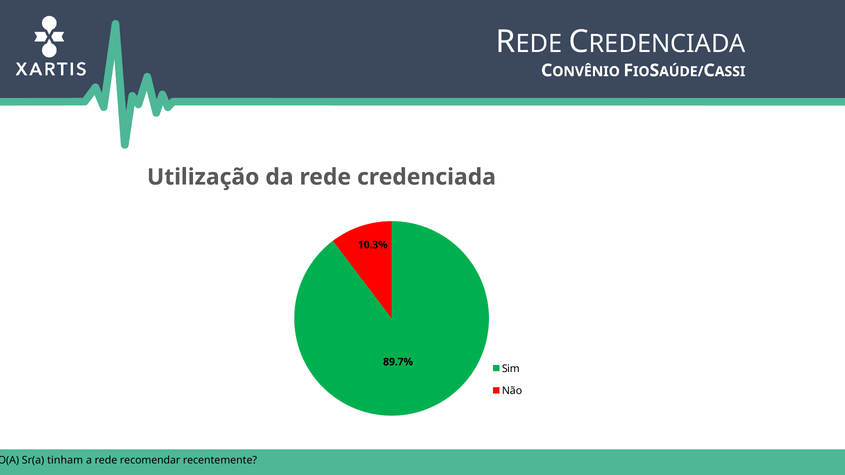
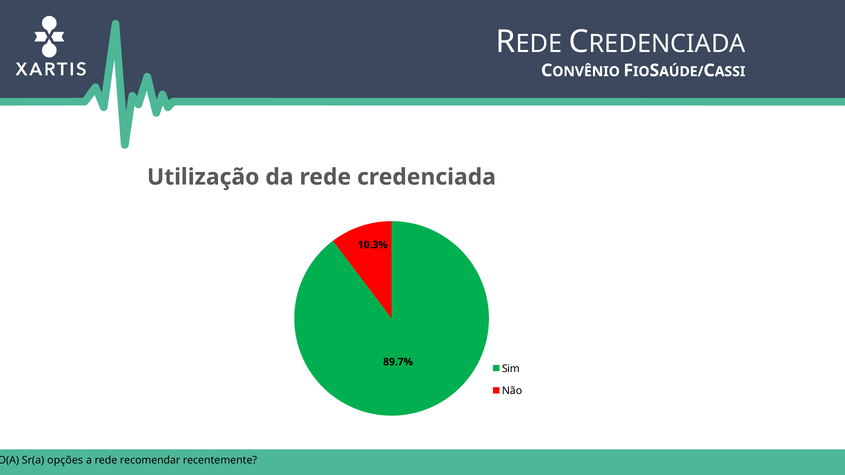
tinham: tinham -> opções
